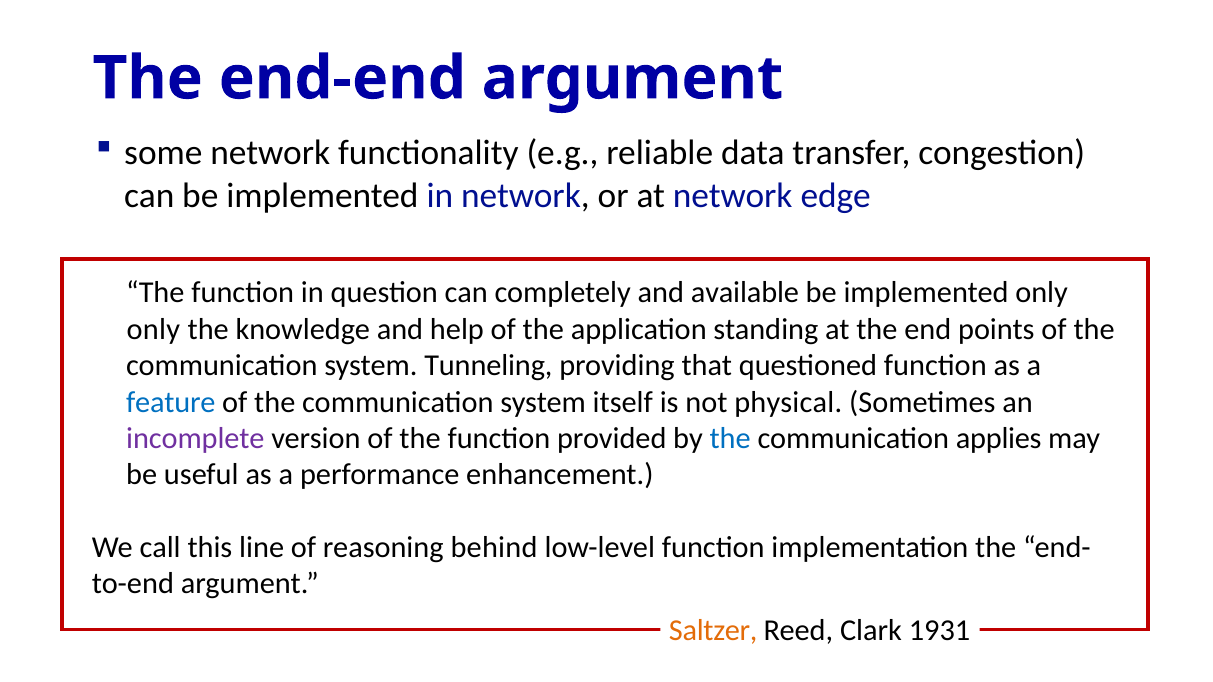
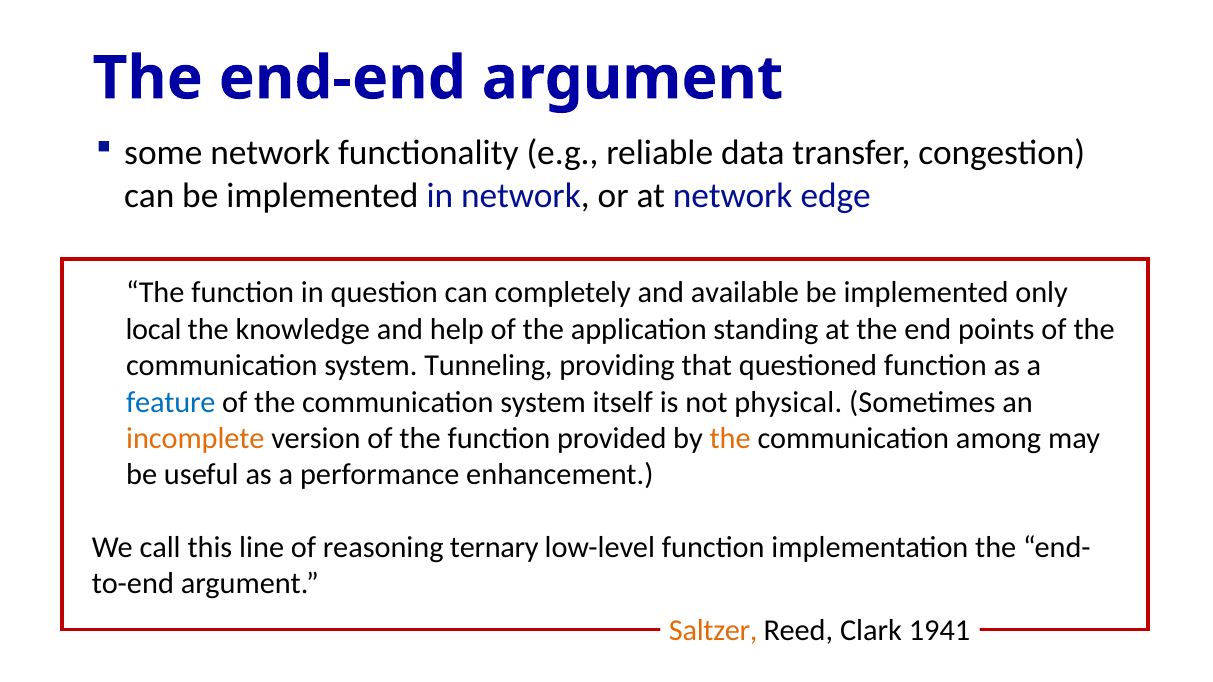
only at (153, 329): only -> local
incomplete colour: purple -> orange
the at (730, 439) colour: blue -> orange
applies: applies -> among
behind: behind -> ternary
1931: 1931 -> 1941
